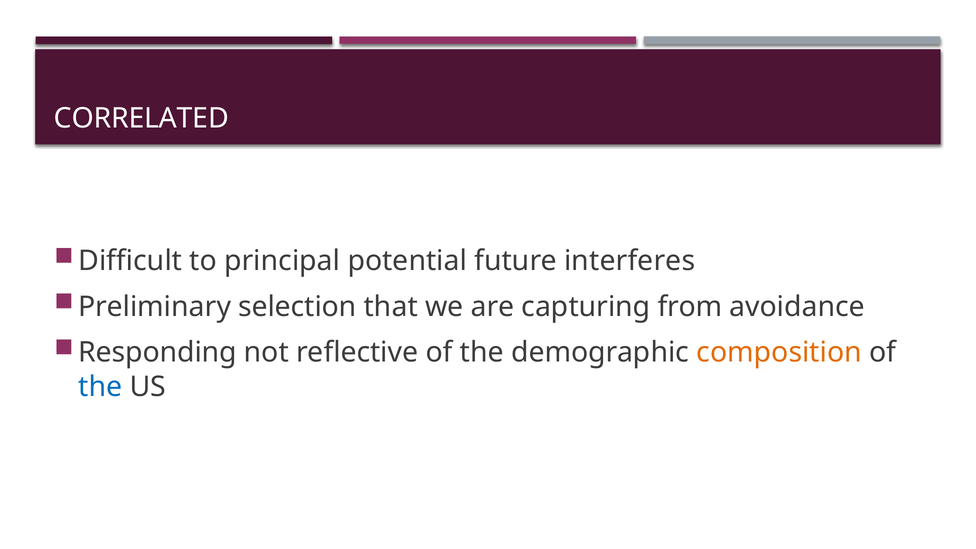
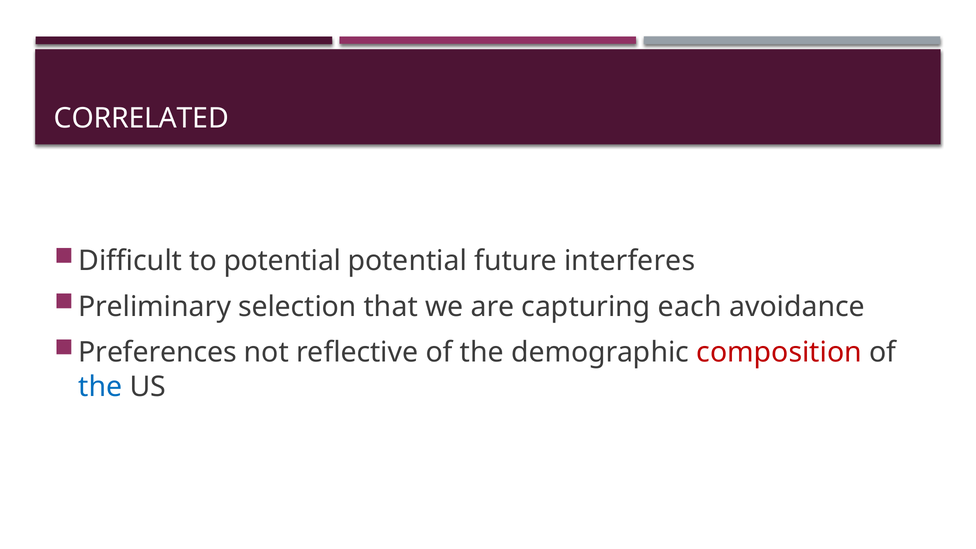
to principal: principal -> potential
from: from -> each
Responding: Responding -> Preferences
composition colour: orange -> red
